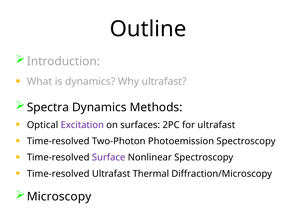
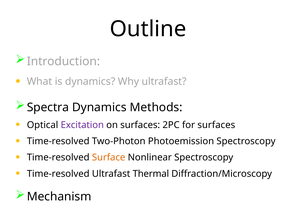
for ultrafast: ultrafast -> surfaces
Surface colour: purple -> orange
Microscopy: Microscopy -> Mechanism
